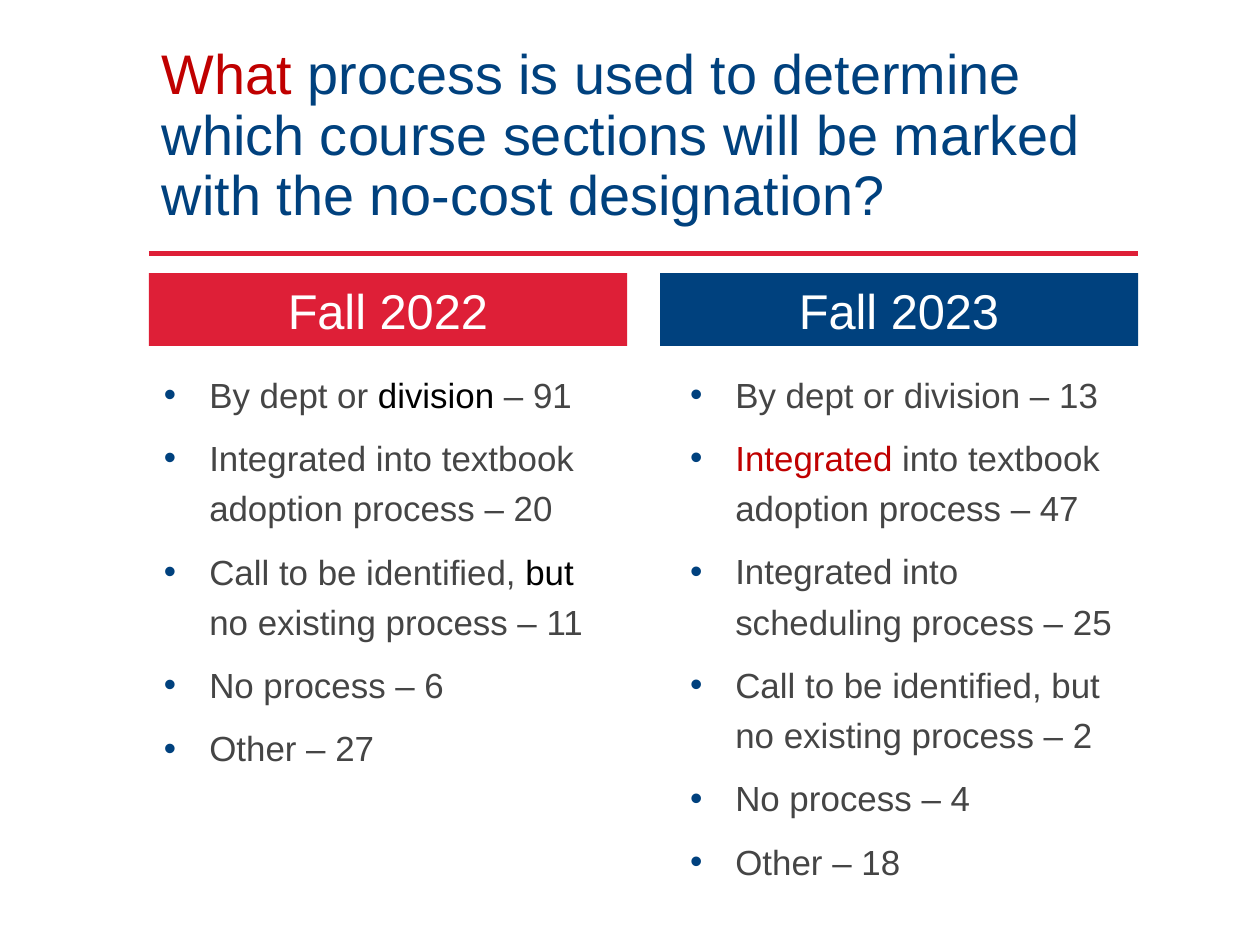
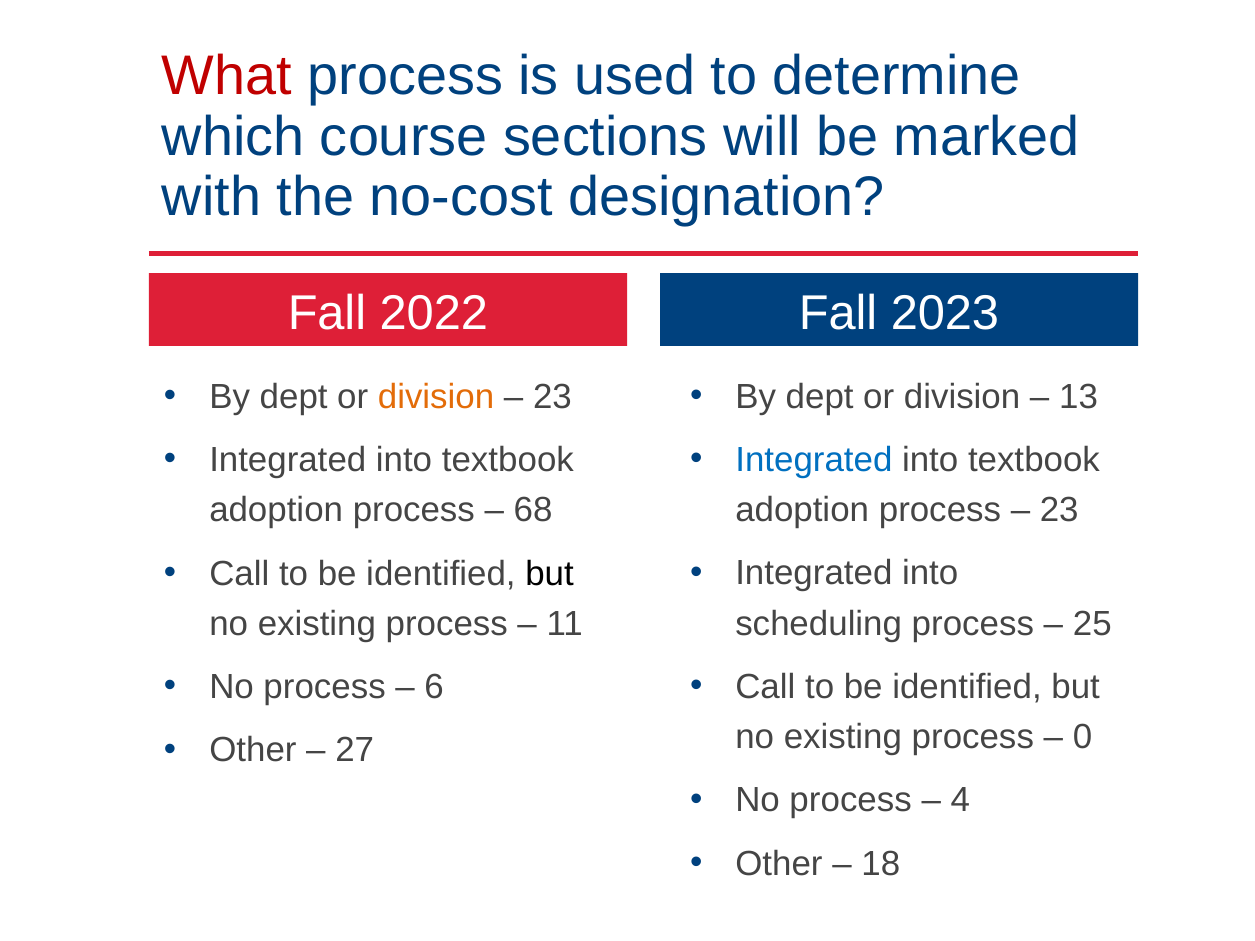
division at (436, 397) colour: black -> orange
91 at (552, 397): 91 -> 23
Integrated at (814, 460) colour: red -> blue
47 at (1059, 510): 47 -> 23
20: 20 -> 68
2: 2 -> 0
